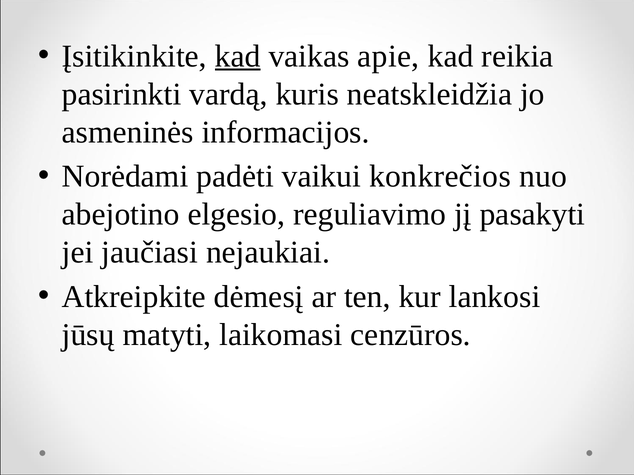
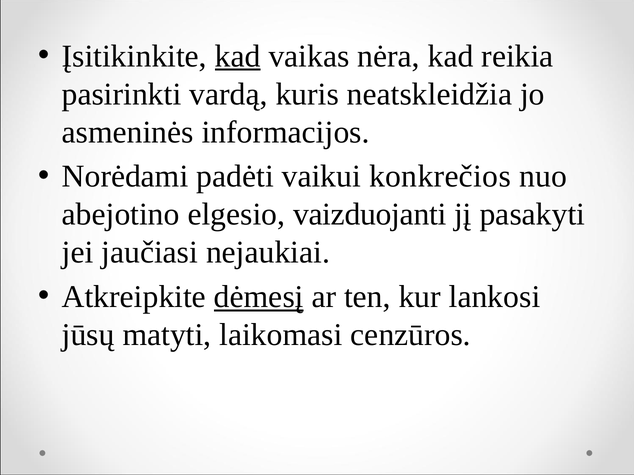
apie: apie -> nėra
reguliavimo: reguliavimo -> vaizduojanti
dėmesį underline: none -> present
